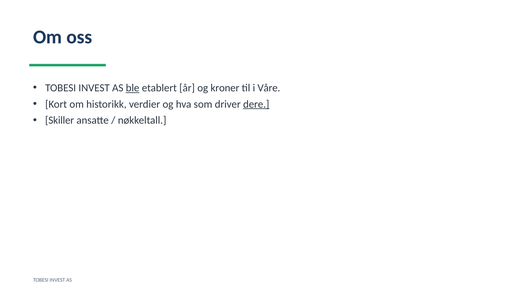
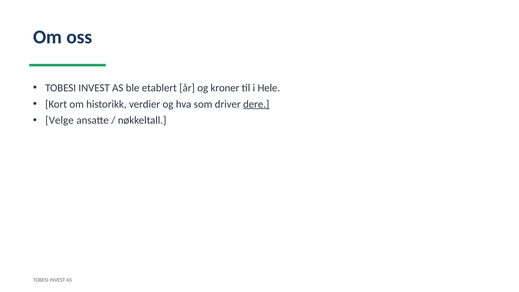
ble underline: present -> none
Våre: Våre -> Hele
Skiller: Skiller -> Velge
